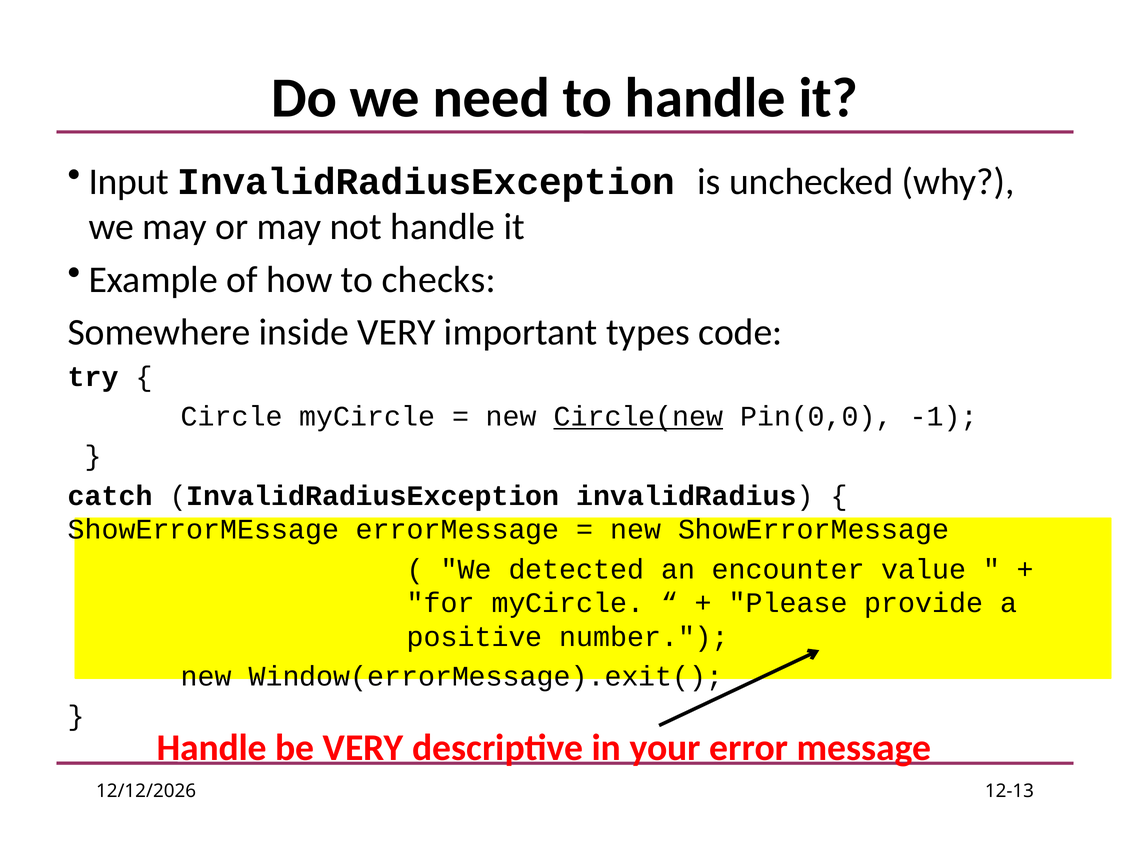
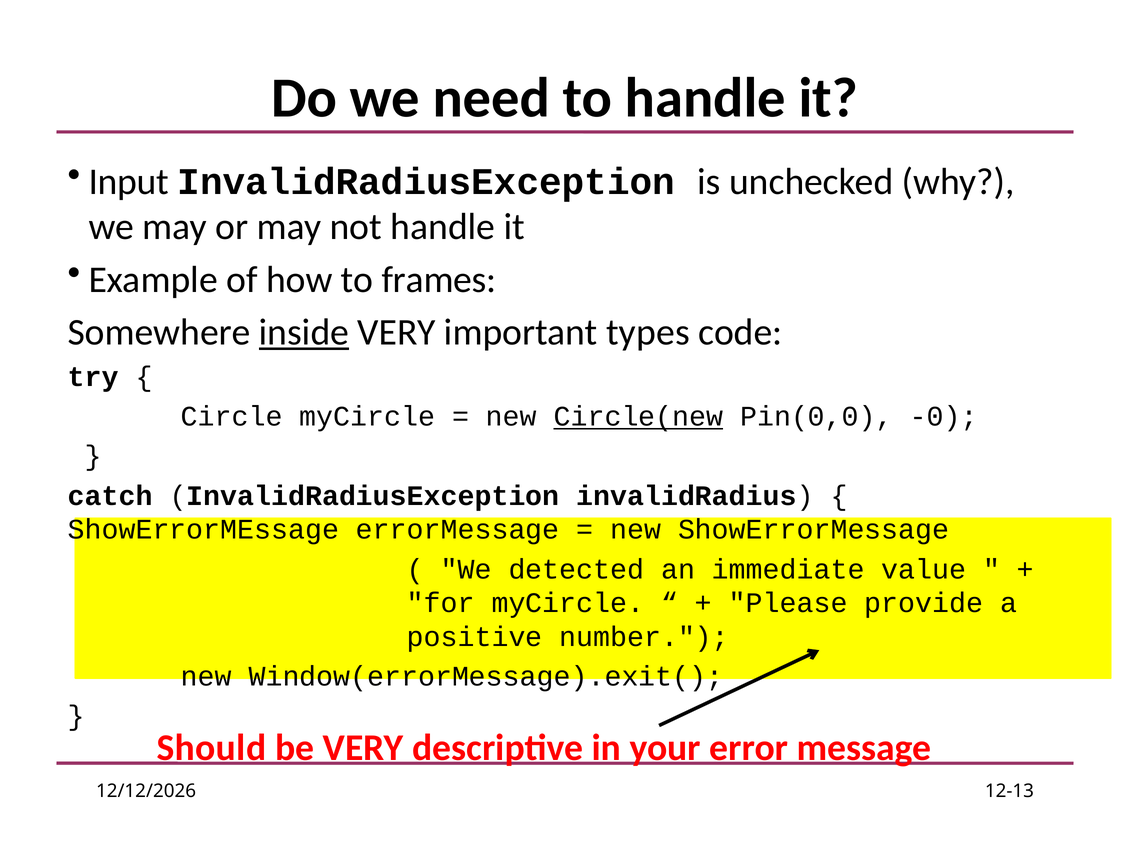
checks: checks -> frames
inside underline: none -> present
-1: -1 -> -0
encounter: encounter -> immediate
Handle at (212, 747): Handle -> Should
